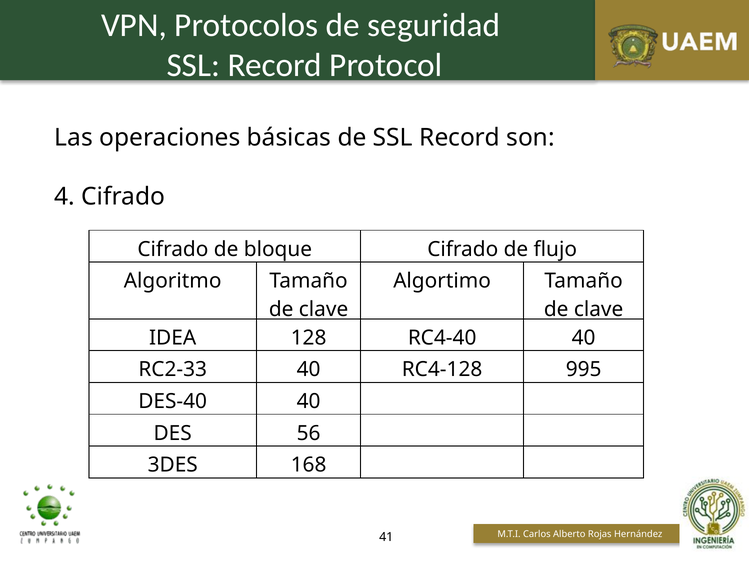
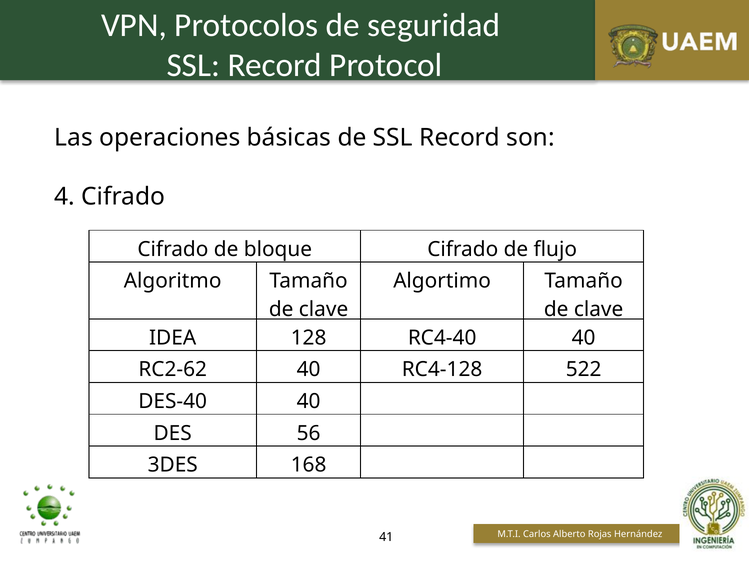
RC2-33: RC2-33 -> RC2-62
995: 995 -> 522
